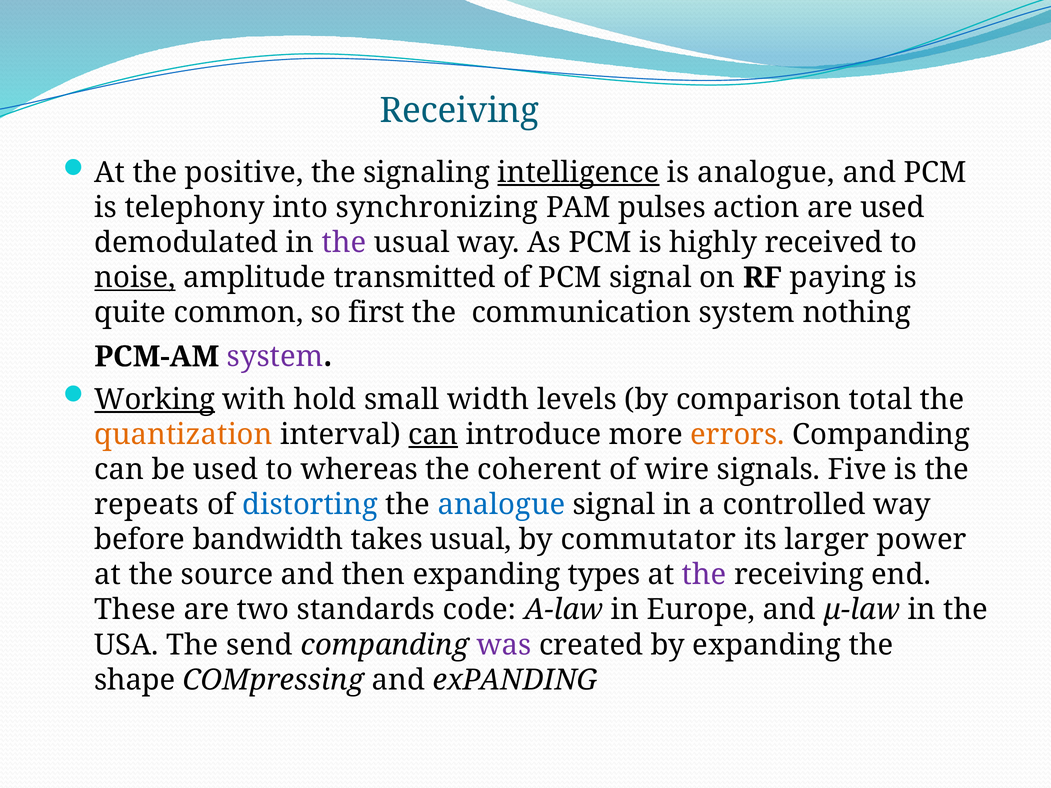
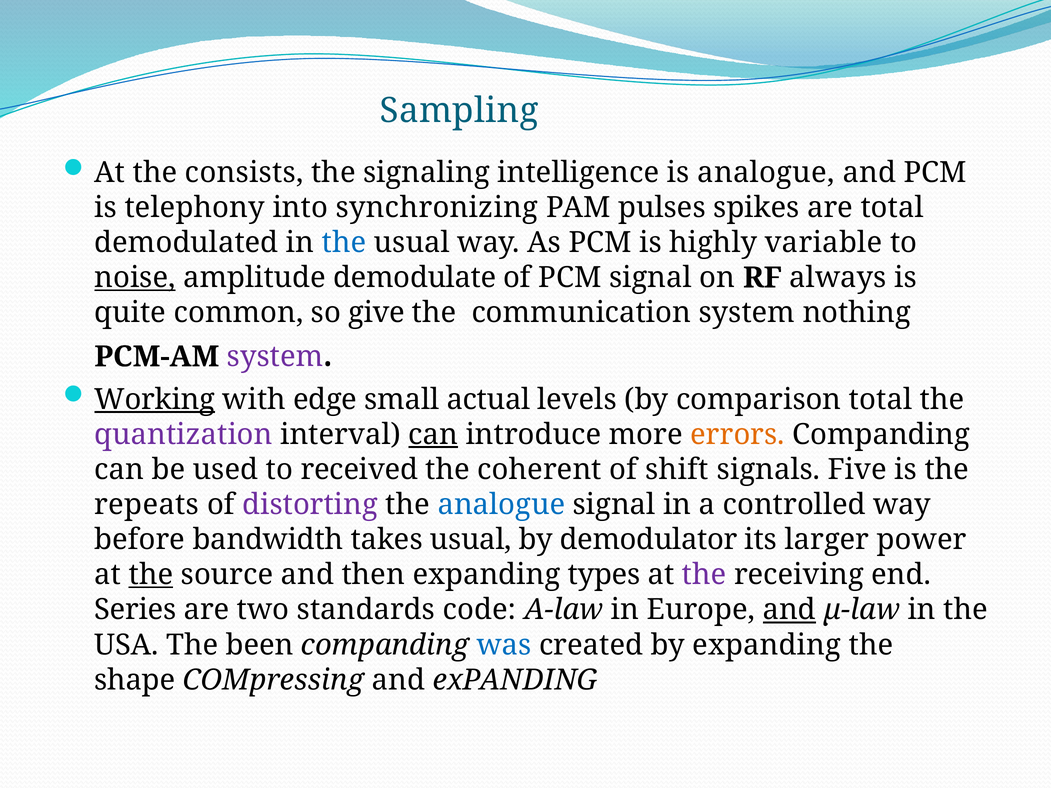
Receiving at (459, 111): Receiving -> Sampling
positive: positive -> consists
intelligence underline: present -> none
action: action -> spikes
are used: used -> total
the at (344, 243) colour: purple -> blue
received: received -> variable
transmitted: transmitted -> demodulate
paying: paying -> always
first: first -> give
hold: hold -> edge
width: width -> actual
quantization colour: orange -> purple
whereas: whereas -> received
wire: wire -> shift
distorting colour: blue -> purple
commutator: commutator -> demodulator
the at (151, 575) underline: none -> present
These: These -> Series
and at (789, 610) underline: none -> present
send: send -> been
was colour: purple -> blue
